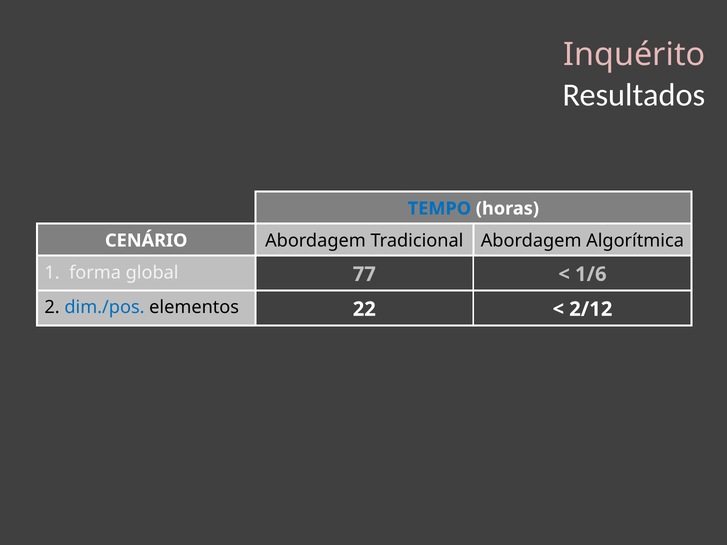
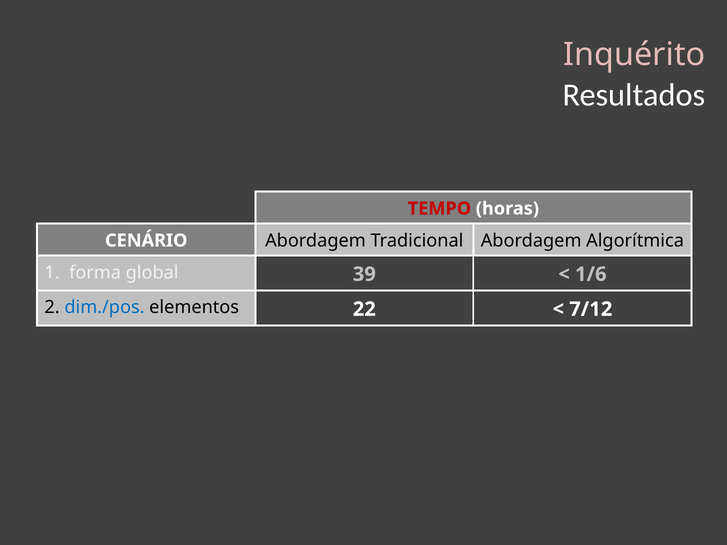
TEMPO colour: blue -> red
77: 77 -> 39
2/12: 2/12 -> 7/12
